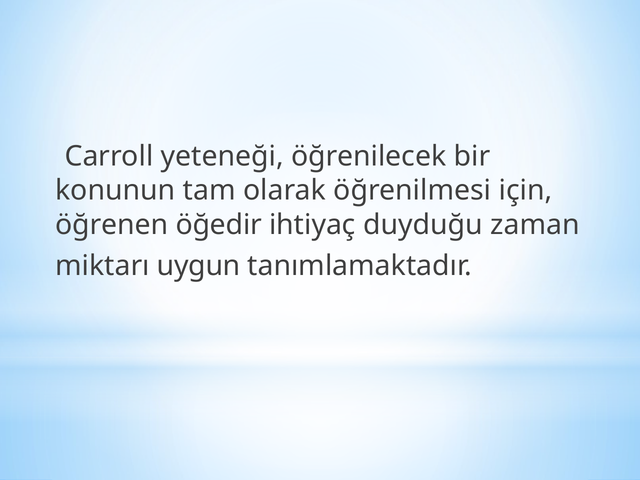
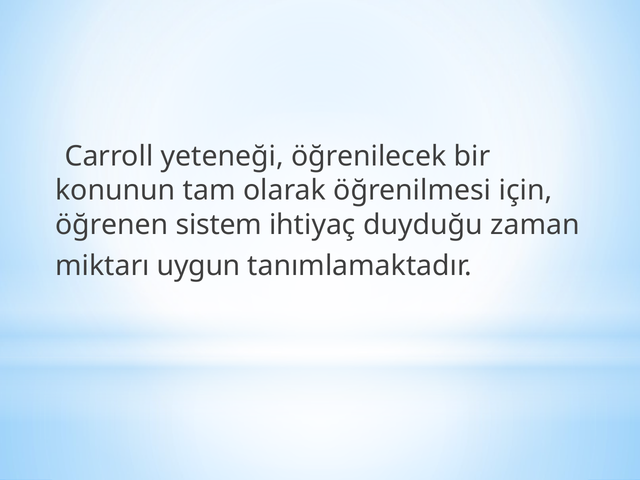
öğedir: öğedir -> sistem
